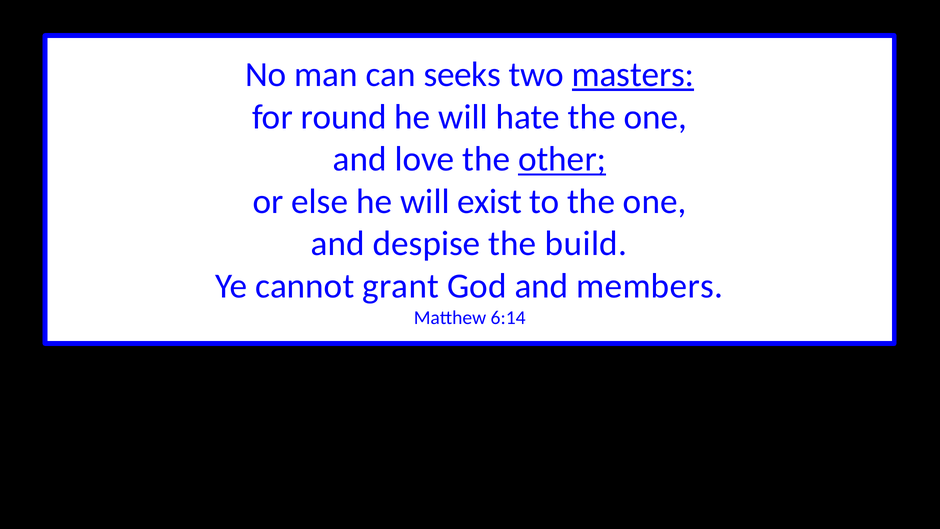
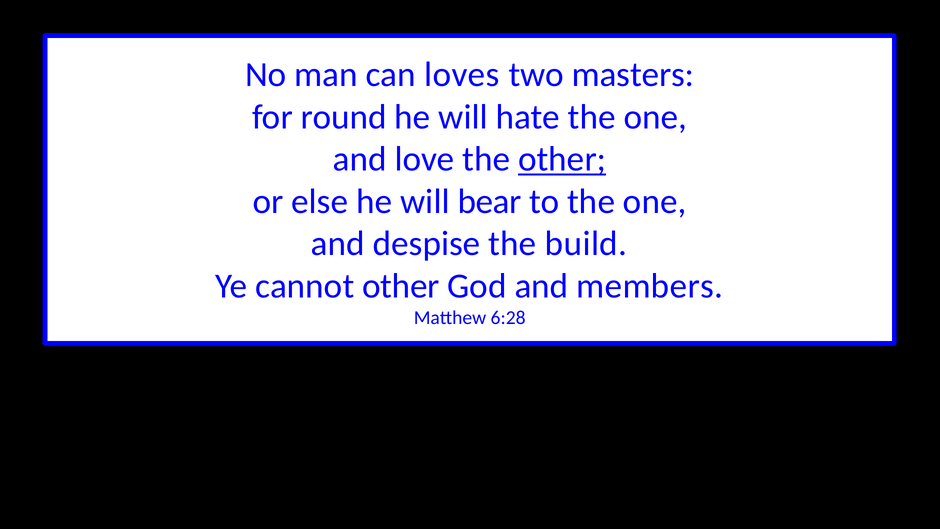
seeks: seeks -> loves
masters underline: present -> none
exist: exist -> bear
cannot grant: grant -> other
6:14: 6:14 -> 6:28
